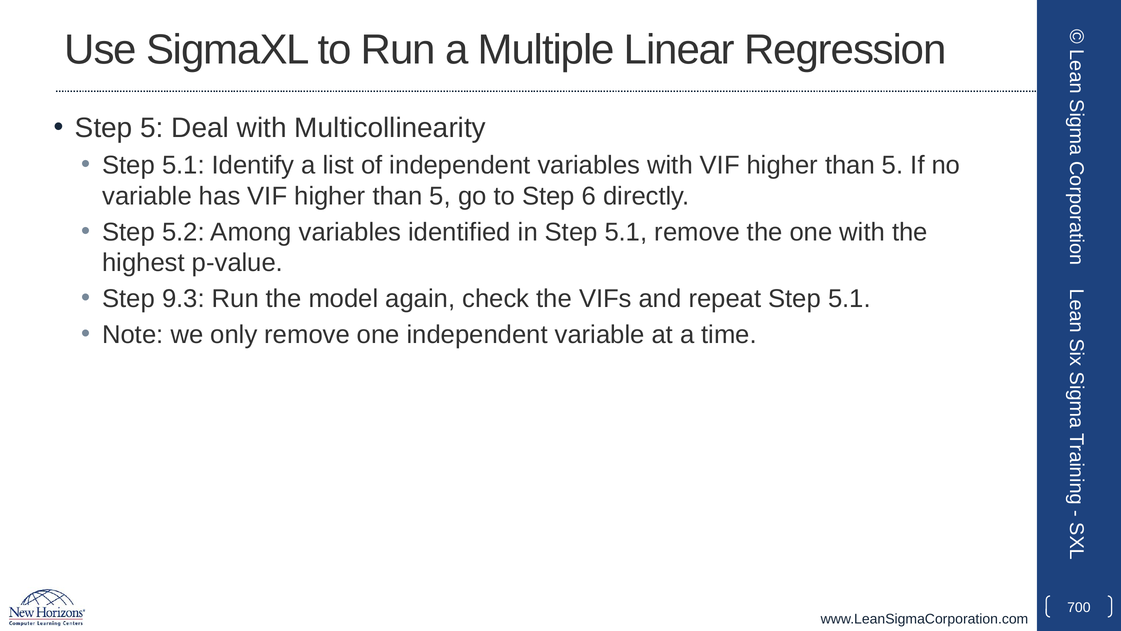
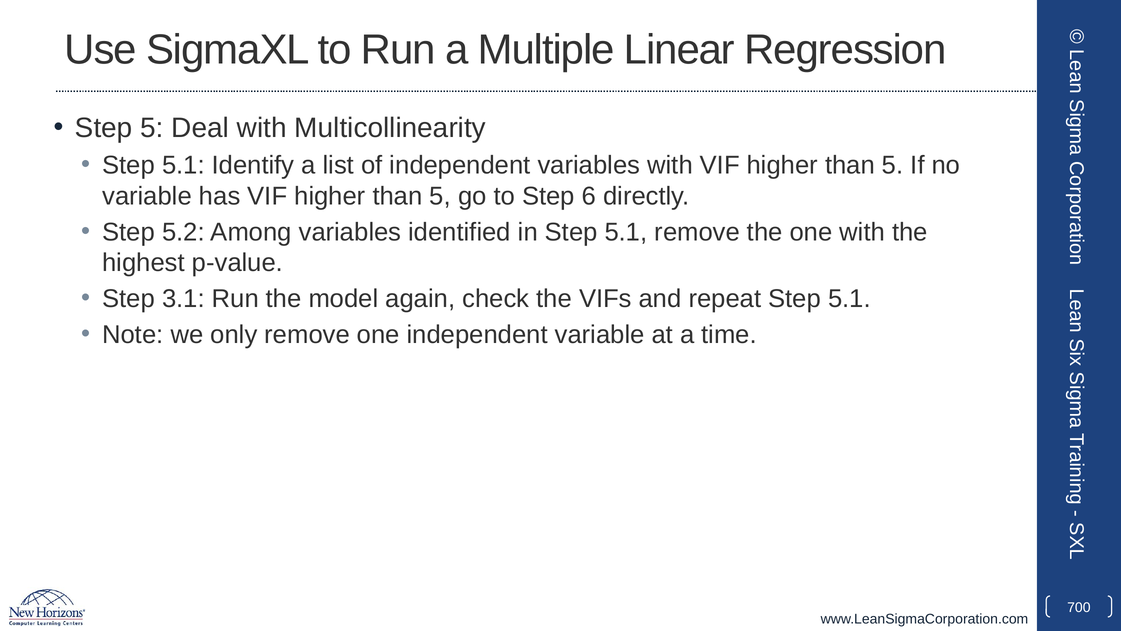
9.3: 9.3 -> 3.1
